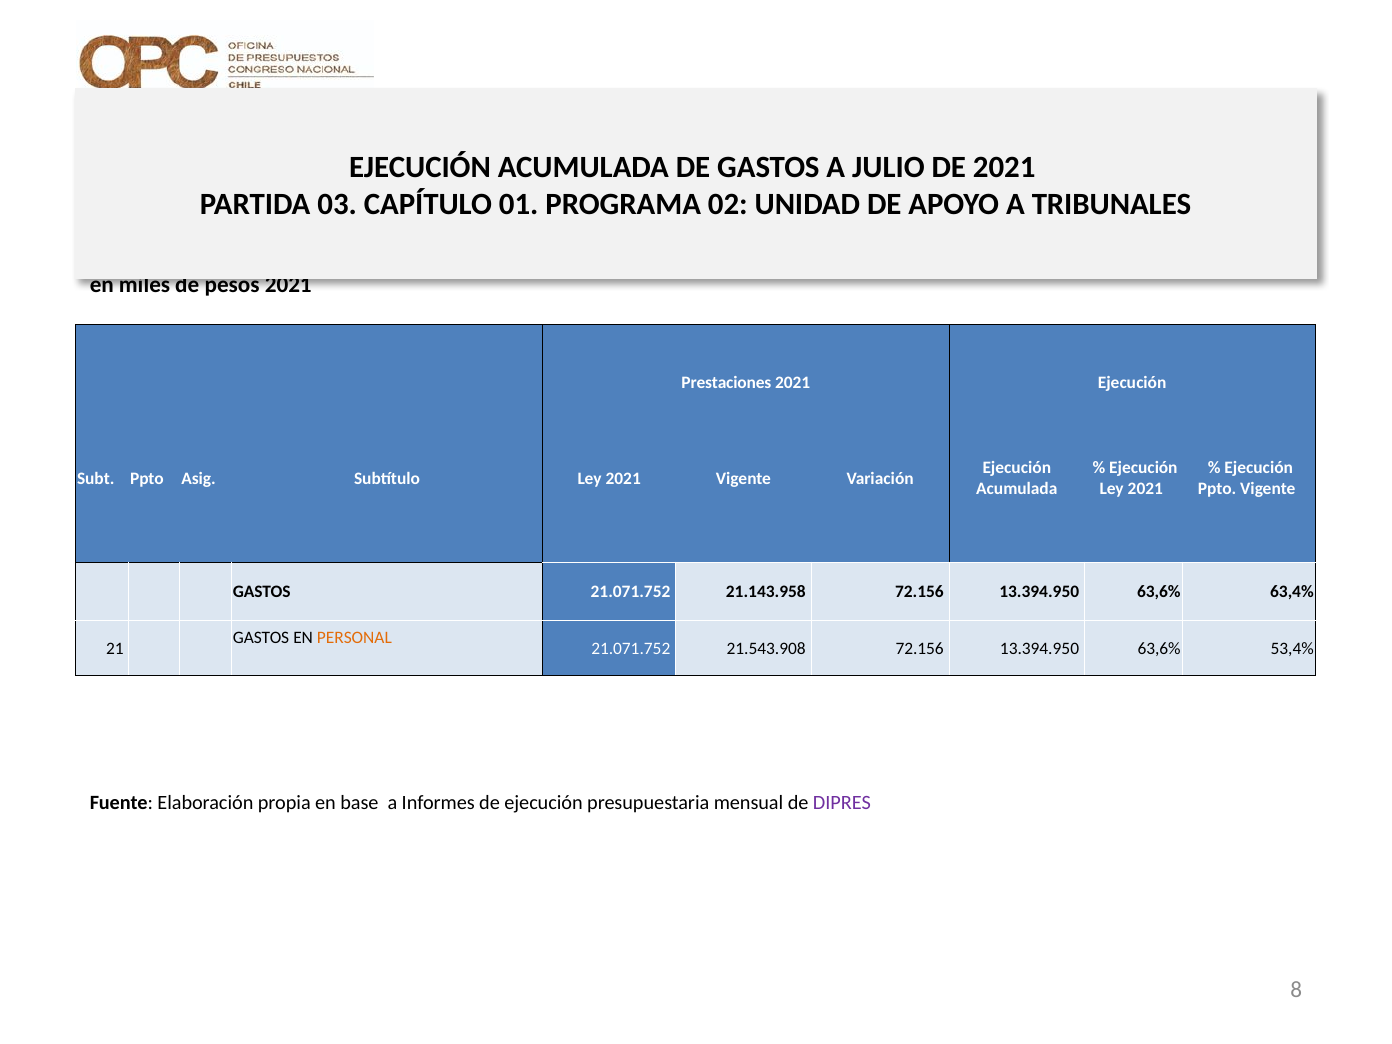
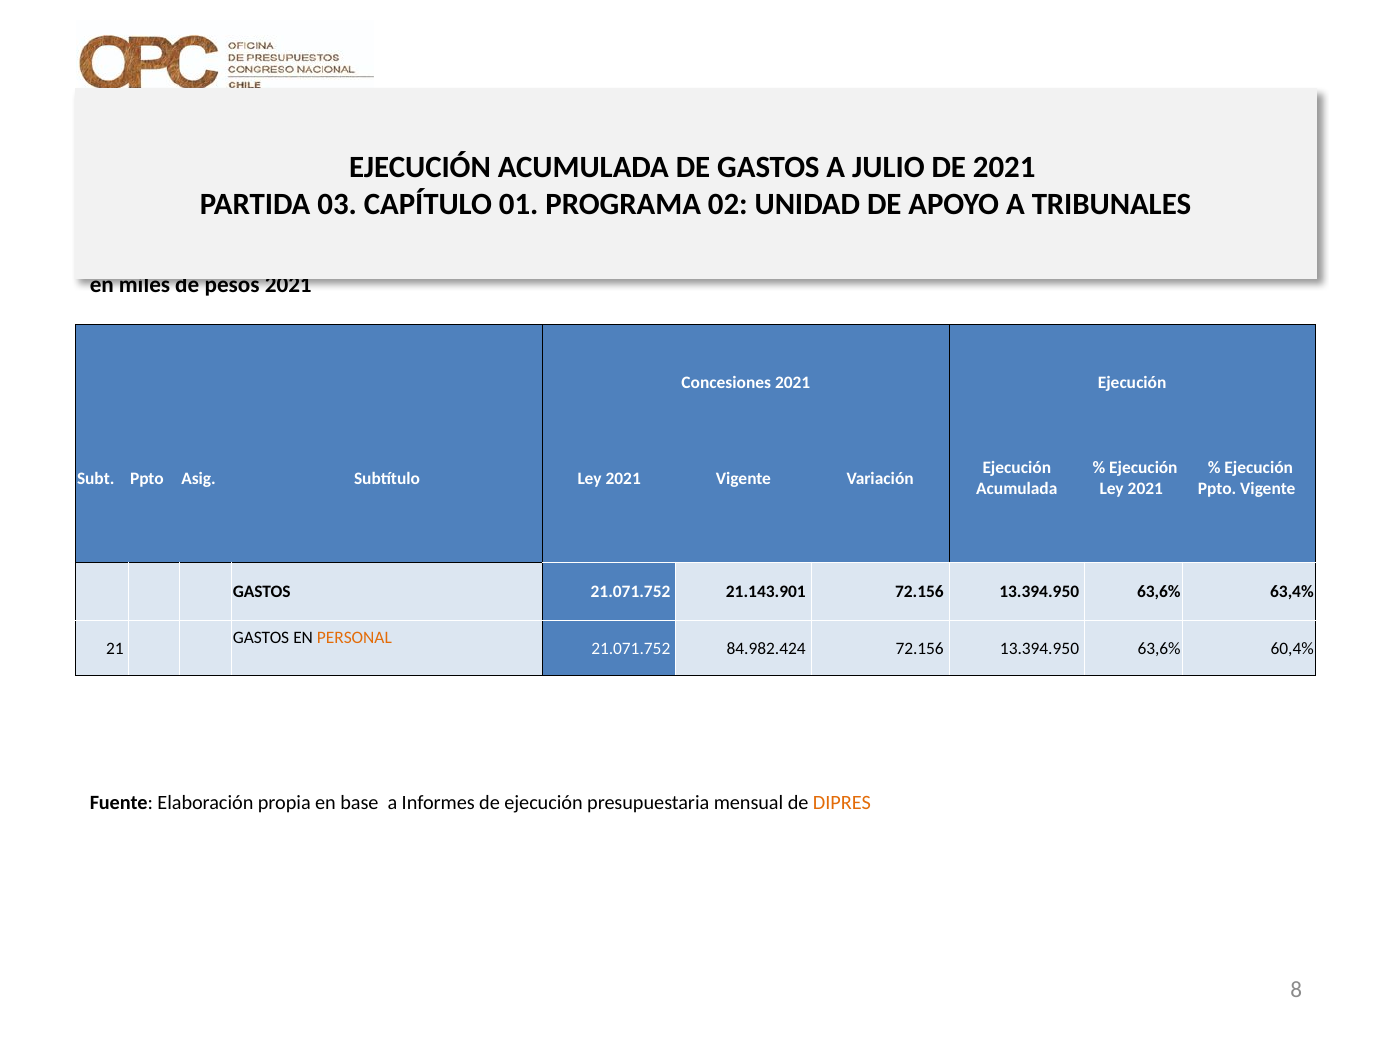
Prestaciones: Prestaciones -> Concesiones
21.143.958: 21.143.958 -> 21.143.901
21.543.908: 21.543.908 -> 84.982.424
53,4%: 53,4% -> 60,4%
DIPRES colour: purple -> orange
